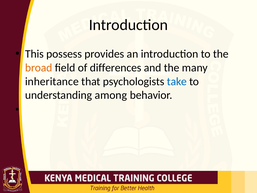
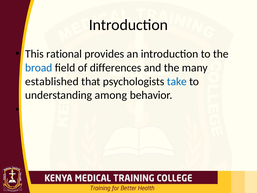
possess: possess -> rational
broad colour: orange -> blue
inheritance: inheritance -> established
